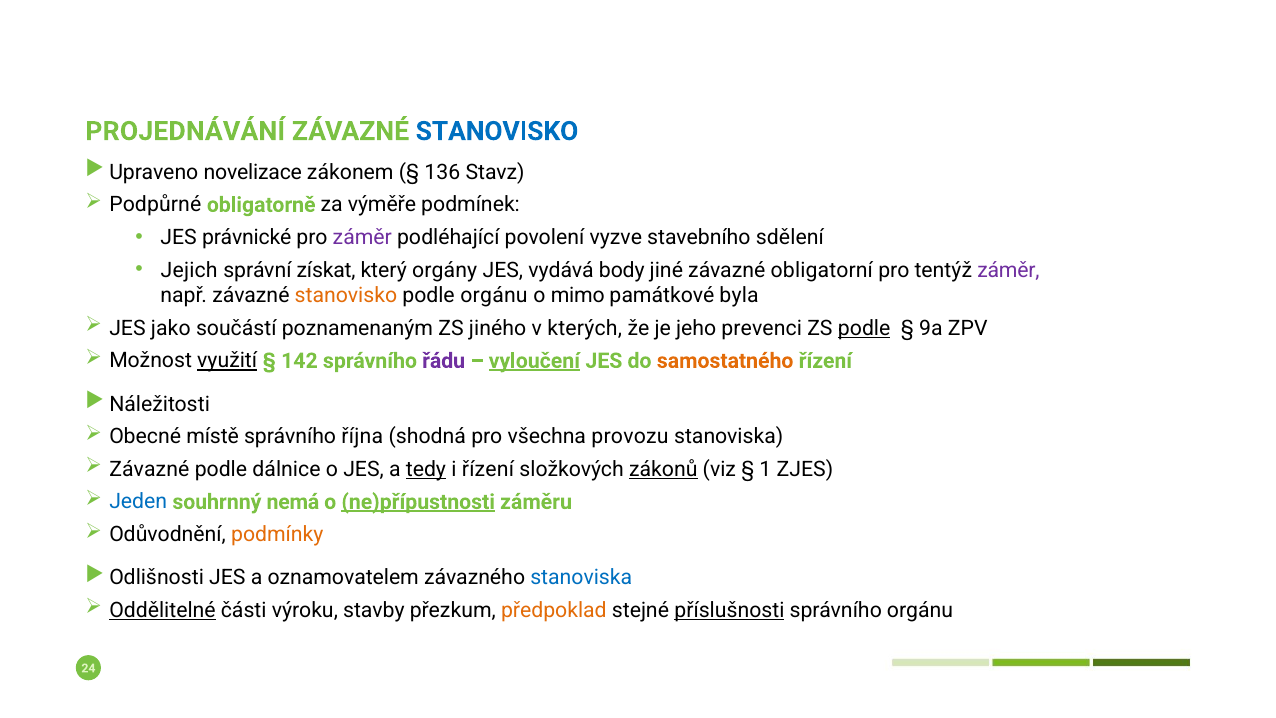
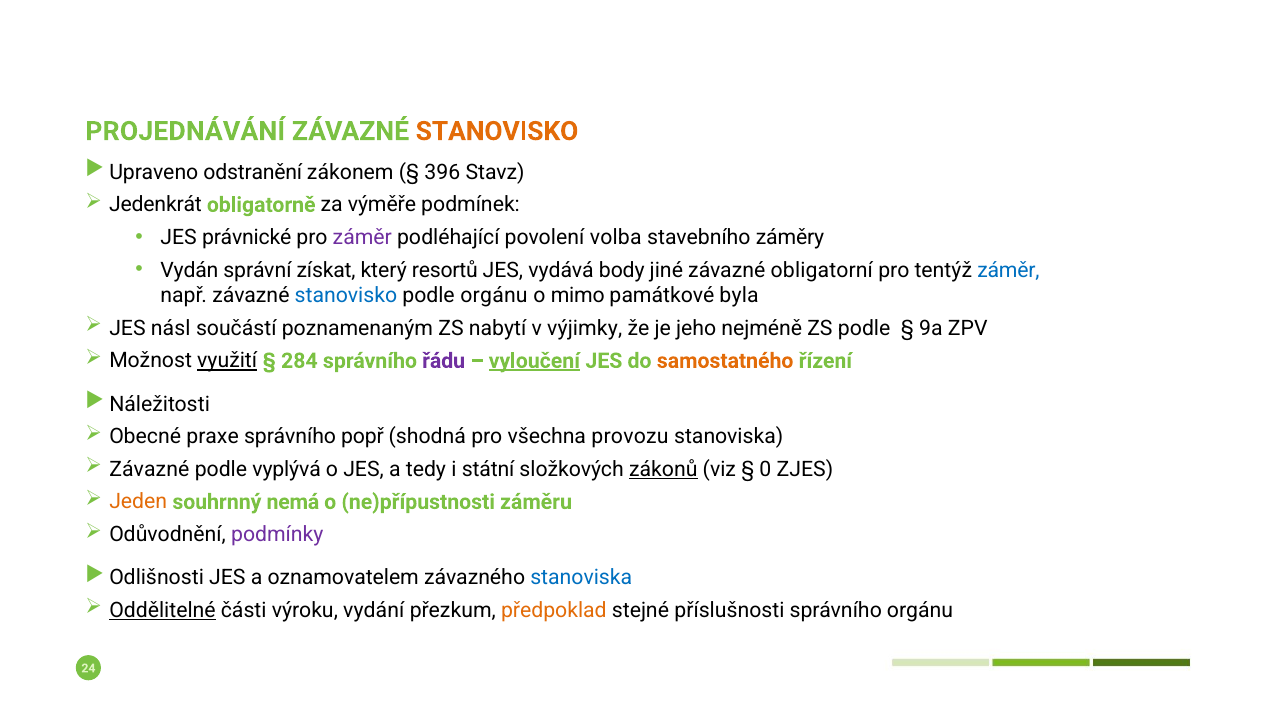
STANOVISKO at (497, 131) colour: blue -> orange
novelizace: novelizace -> odstranění
136: 136 -> 396
Podpůrné: Podpůrné -> Jedenkrát
vyzve: vyzve -> volba
sdělení: sdělení -> záměry
Jejich: Jejich -> Vydán
orgány: orgány -> resortů
záměr at (1008, 270) colour: purple -> blue
stanovisko at (346, 295) colour: orange -> blue
jako: jako -> násl
jiného: jiného -> nabytí
kterých: kterých -> výjimky
prevenci: prevenci -> nejméně
podle at (864, 328) underline: present -> none
142: 142 -> 284
místě: místě -> praxe
října: října -> popř
dálnice: dálnice -> vyplývá
tedy underline: present -> none
i řízení: řízení -> státní
1: 1 -> 0
Jeden colour: blue -> orange
ne)přípustnosti underline: present -> none
podmínky colour: orange -> purple
stavby: stavby -> vydání
příslušnosti underline: present -> none
